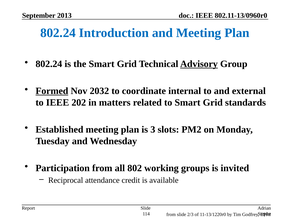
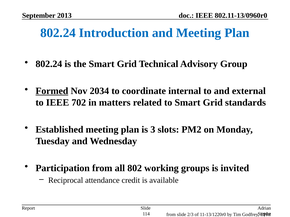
Advisory underline: present -> none
2032: 2032 -> 2034
202: 202 -> 702
